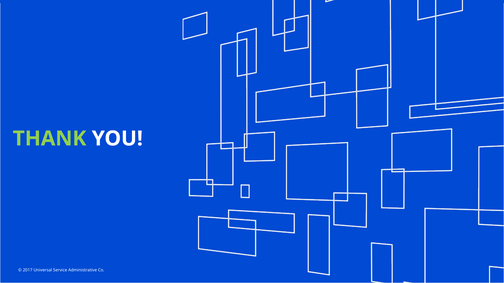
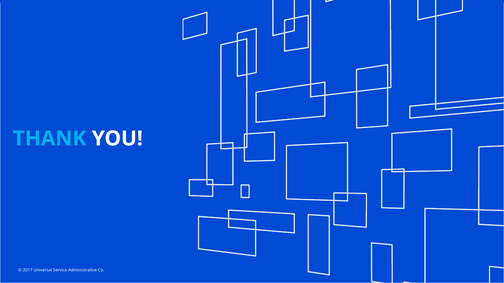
THANK colour: light green -> light blue
